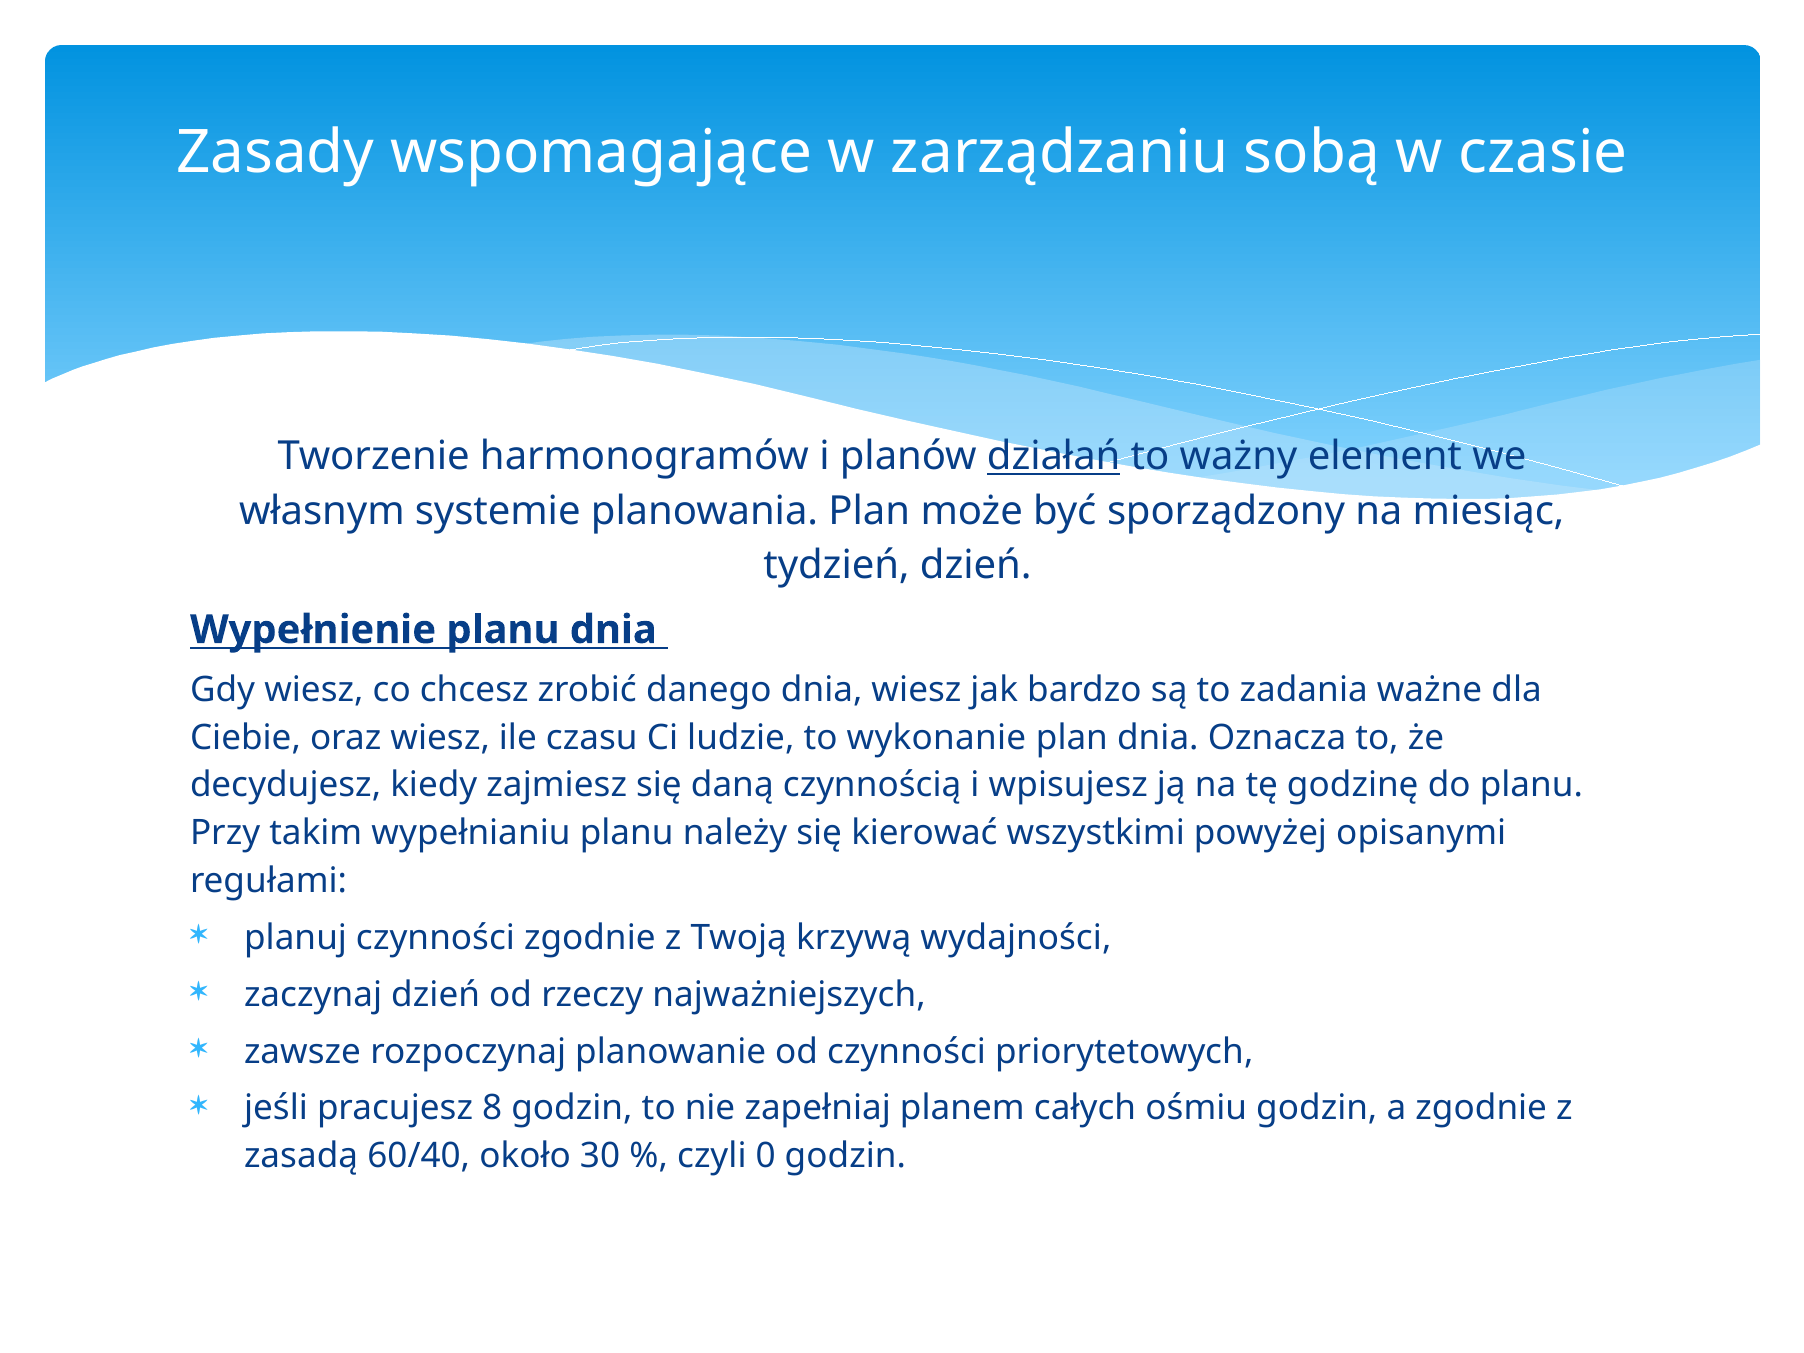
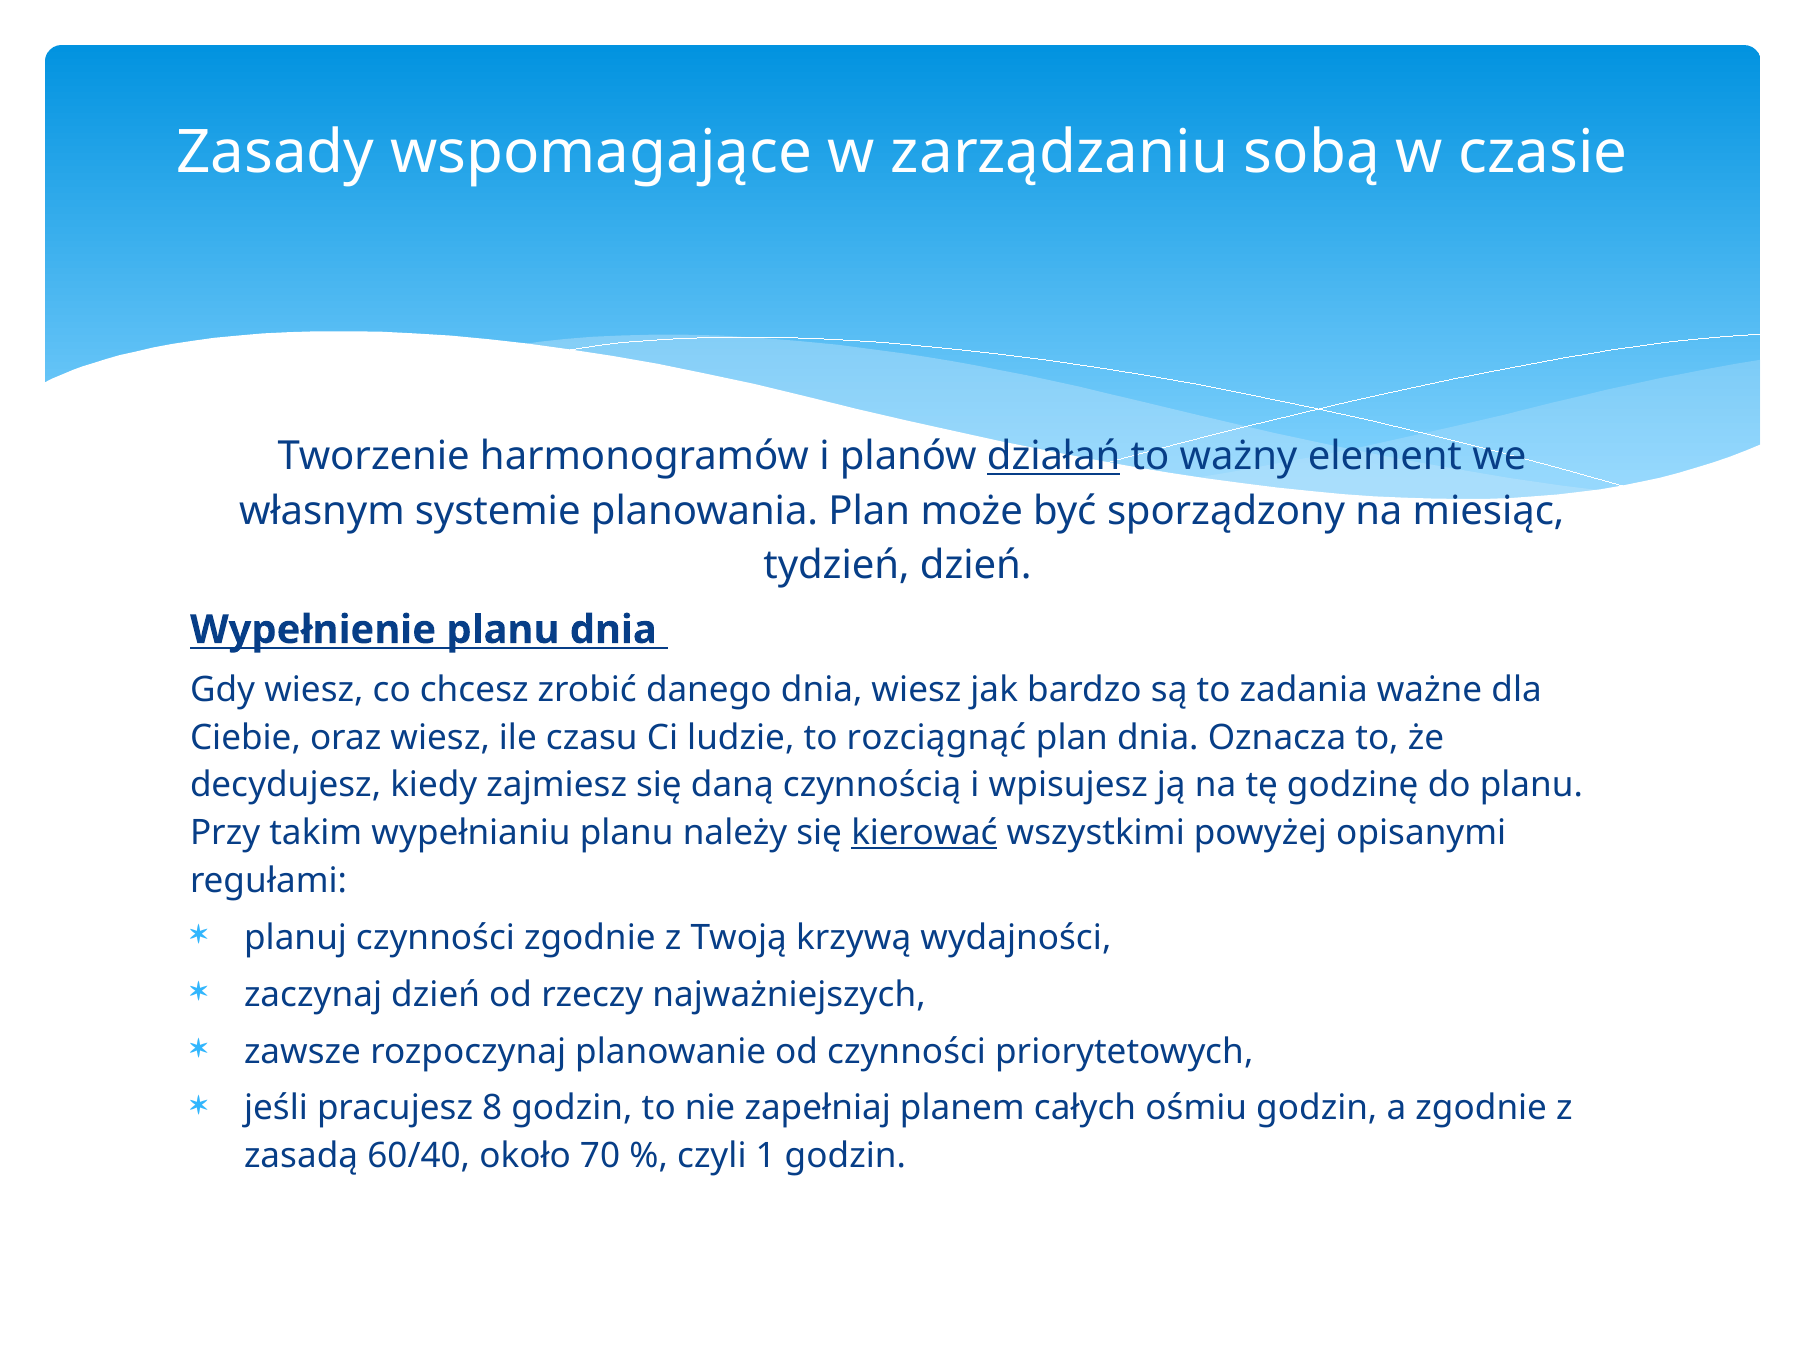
wykonanie: wykonanie -> rozciągnąć
kierować underline: none -> present
30: 30 -> 70
0: 0 -> 1
